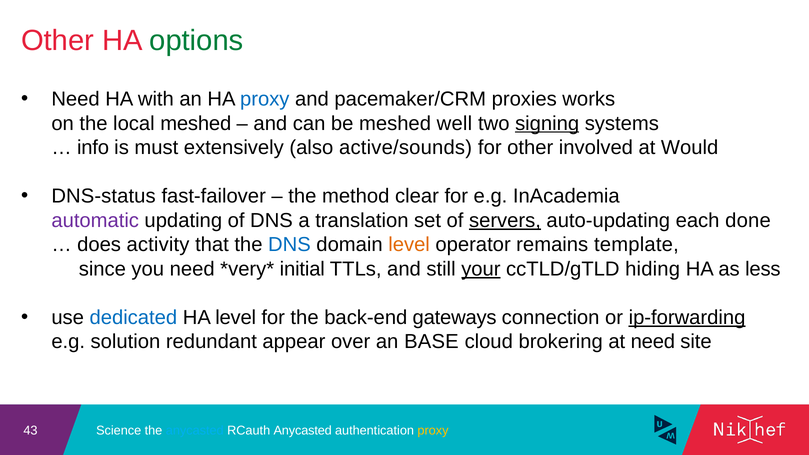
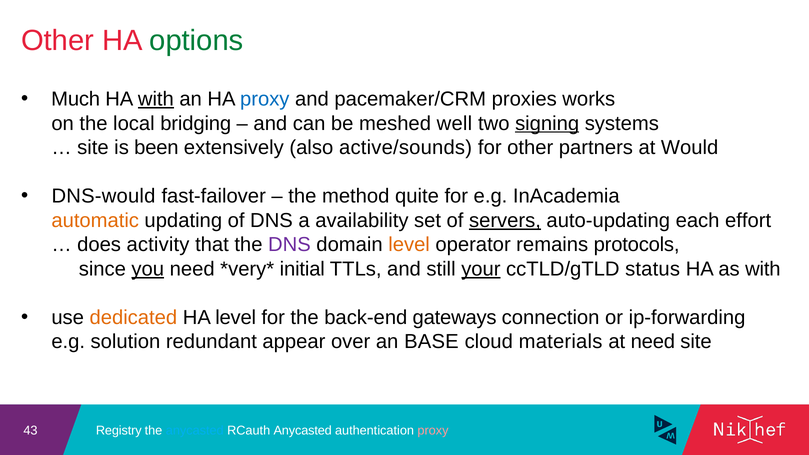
Need at (76, 99): Need -> Much
with at (156, 99) underline: none -> present
local meshed: meshed -> bridging
info at (93, 148): info -> site
must: must -> been
involved: involved -> partners
DNS-status: DNS-status -> DNS-would
clear: clear -> quite
automatic colour: purple -> orange
translation: translation -> availability
done: done -> effort
DNS at (289, 245) colour: blue -> purple
template: template -> protocols
you underline: none -> present
hiding: hiding -> status
as less: less -> with
dedicated colour: blue -> orange
ip-forwarding underline: present -> none
brokering: brokering -> materials
Science: Science -> Registry
proxy at (433, 431) colour: yellow -> pink
